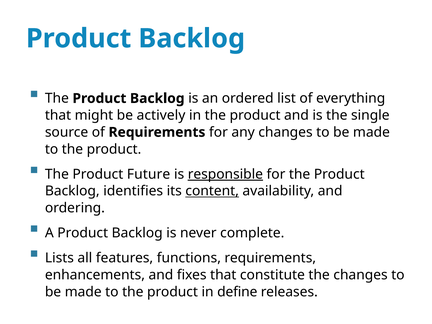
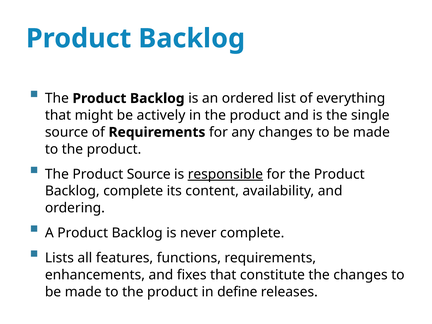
Product Future: Future -> Source
Backlog identifies: identifies -> complete
content underline: present -> none
